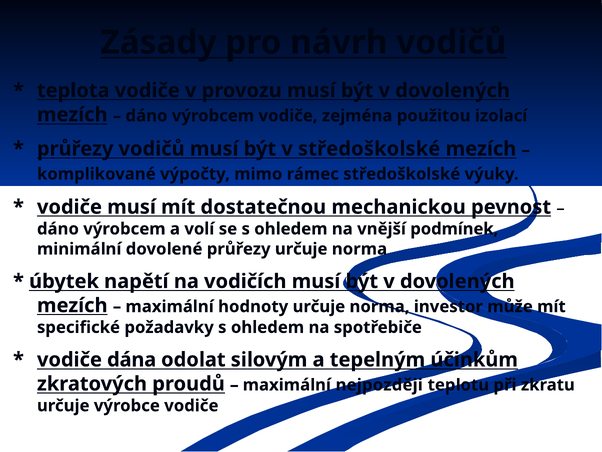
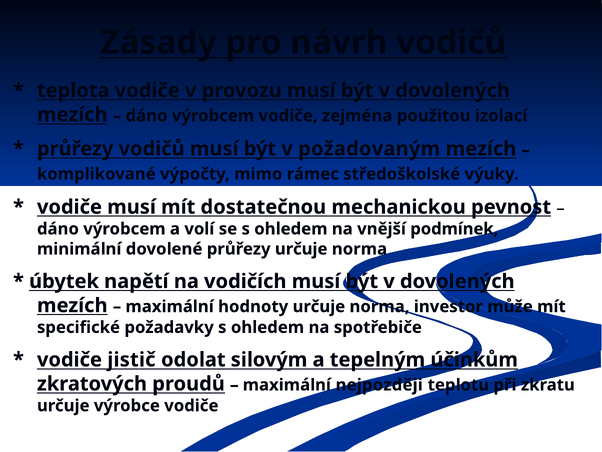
v středoškolské: středoškolské -> požadovaným
dána: dána -> jistič
